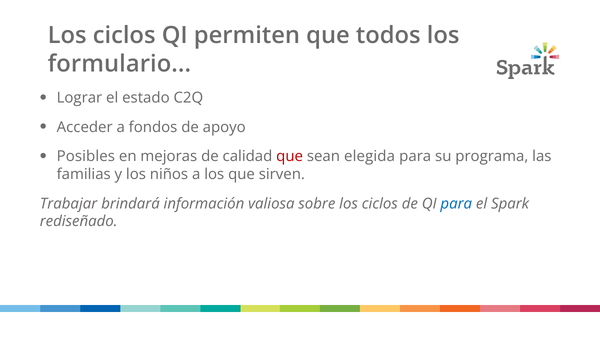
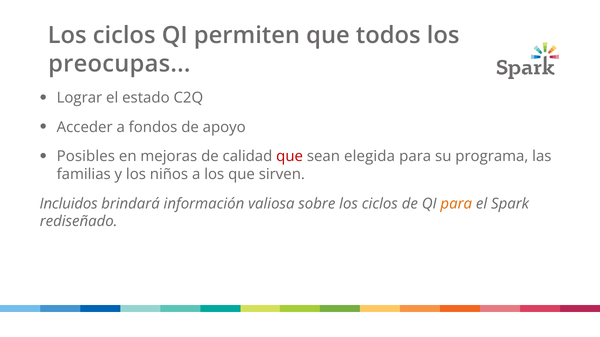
formulario: formulario -> preocupas
Trabajar: Trabajar -> Incluidos
para at (456, 204) colour: blue -> orange
